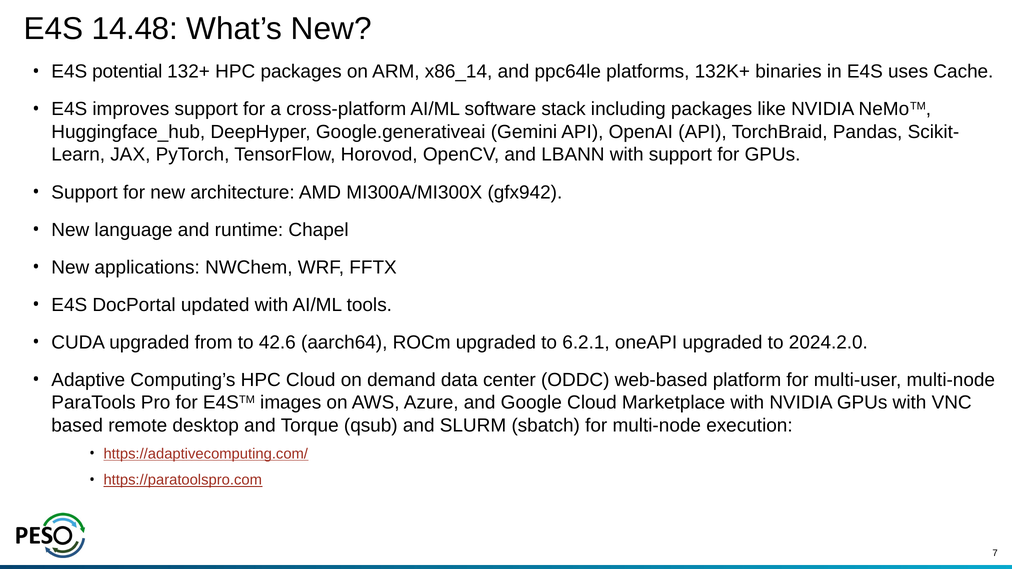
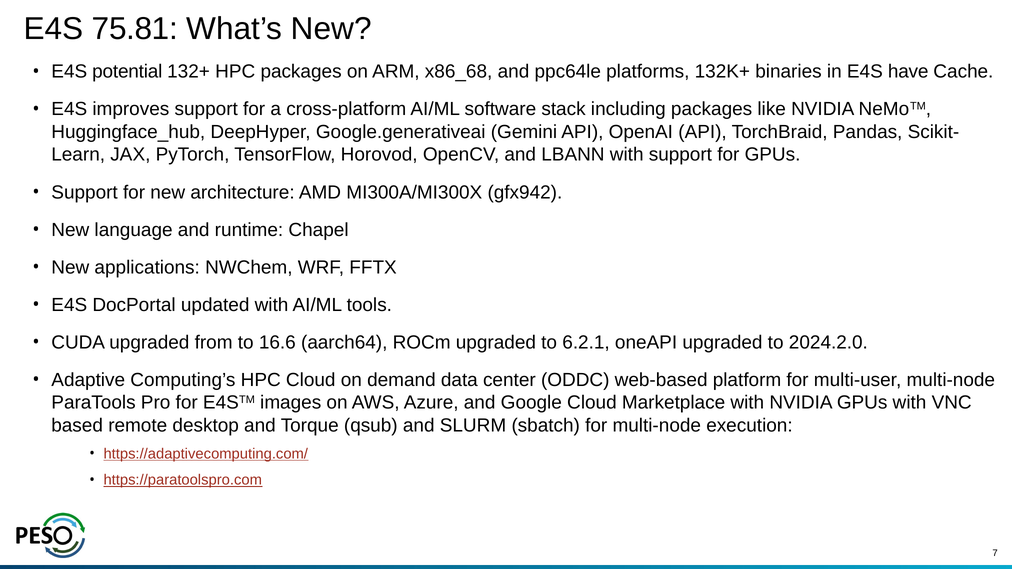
14.48: 14.48 -> 75.81
x86_14: x86_14 -> x86_68
uses: uses -> have
42.6: 42.6 -> 16.6
